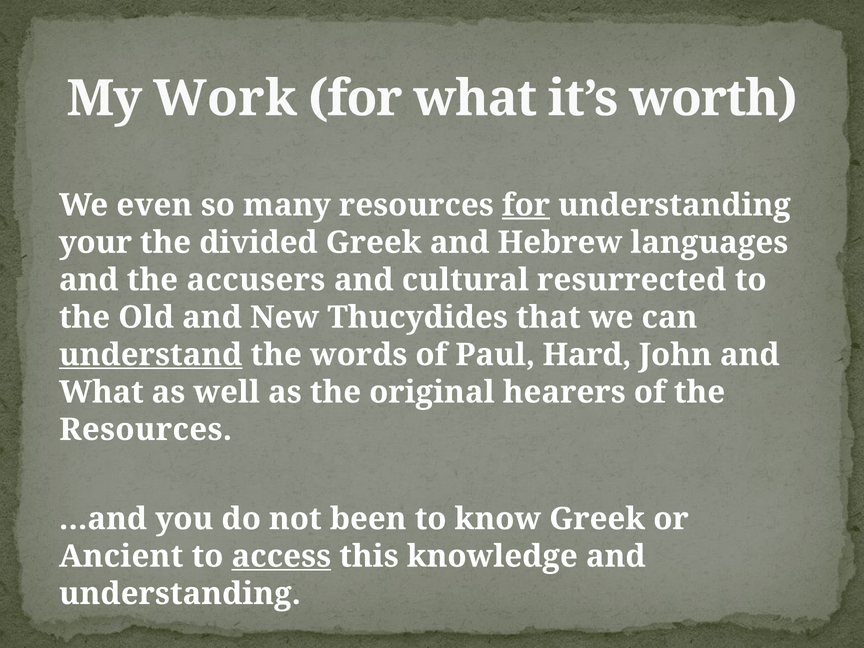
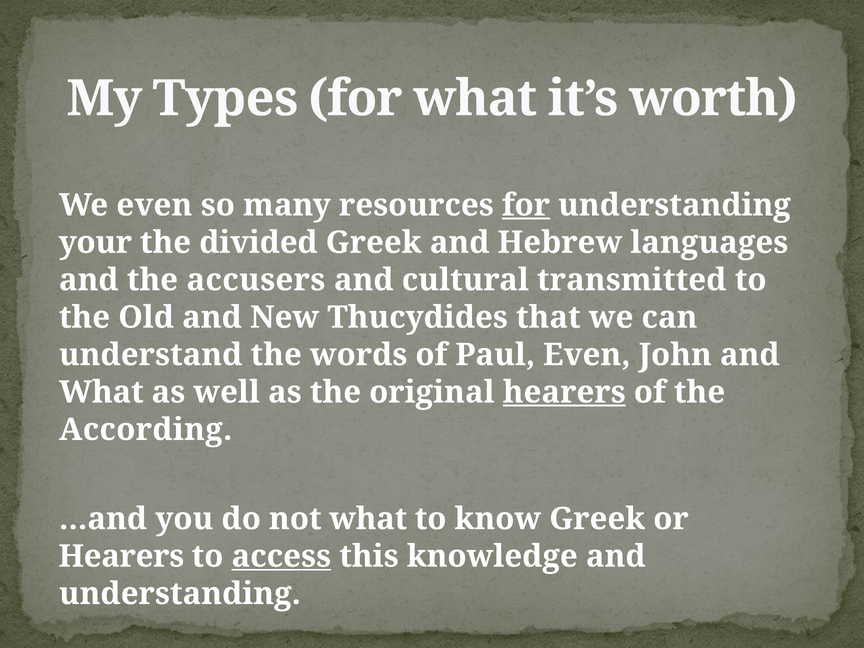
Work: Work -> Types
resurrected: resurrected -> transmitted
understand underline: present -> none
Paul Hard: Hard -> Even
hearers at (564, 392) underline: none -> present
Resources at (146, 430): Resources -> According
not been: been -> what
Ancient at (121, 556): Ancient -> Hearers
